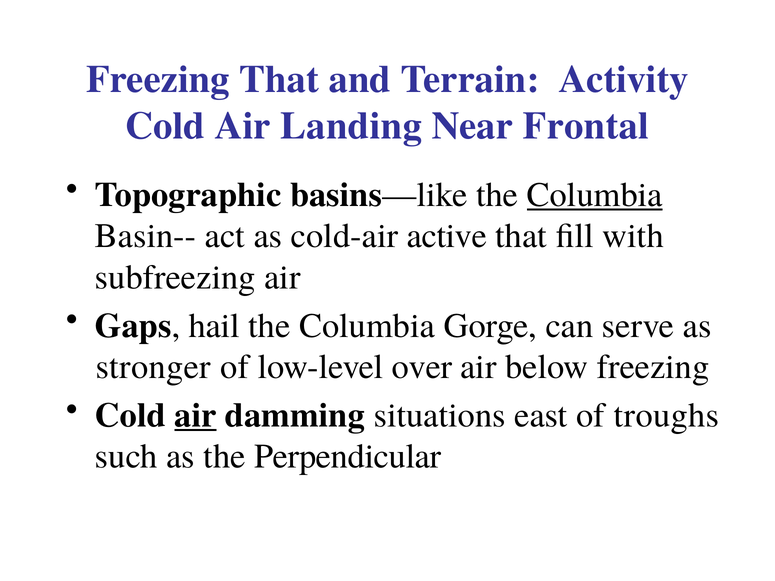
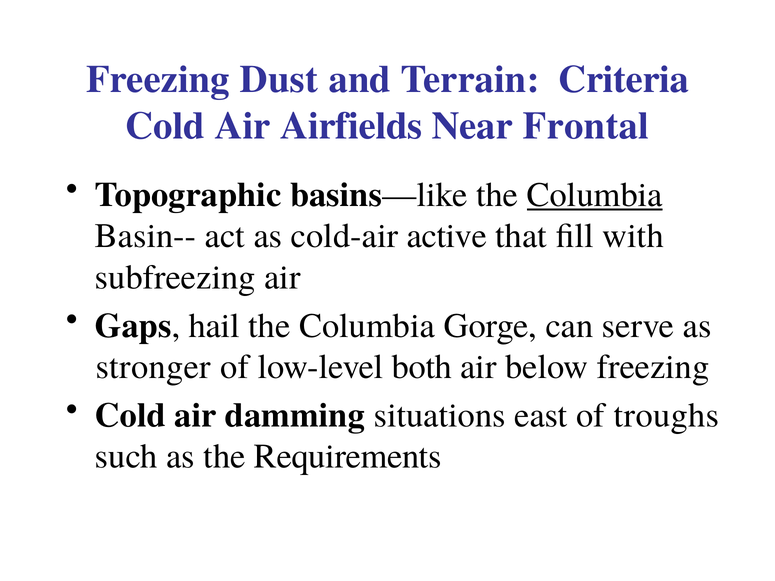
Freezing That: That -> Dust
Activity: Activity -> Criteria
Landing: Landing -> Airfields
over: over -> both
air at (195, 415) underline: present -> none
Perpendicular: Perpendicular -> Requirements
